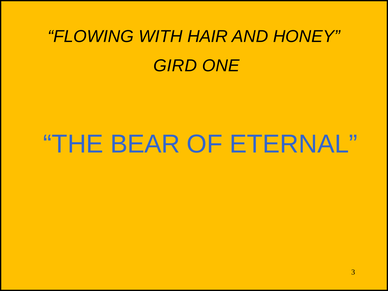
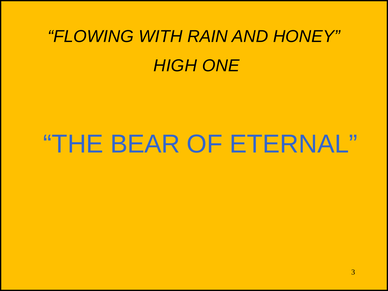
HAIR: HAIR -> RAIN
GIRD: GIRD -> HIGH
